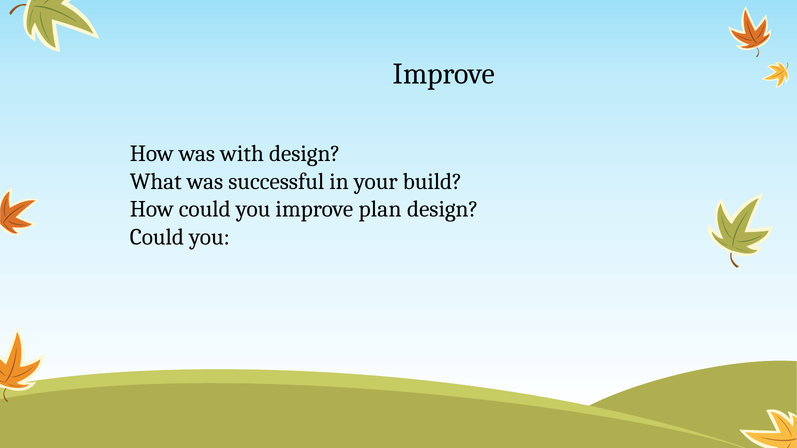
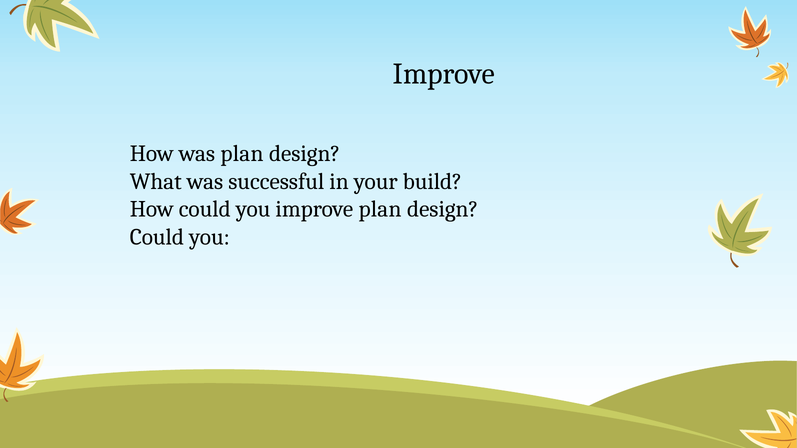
was with: with -> plan
